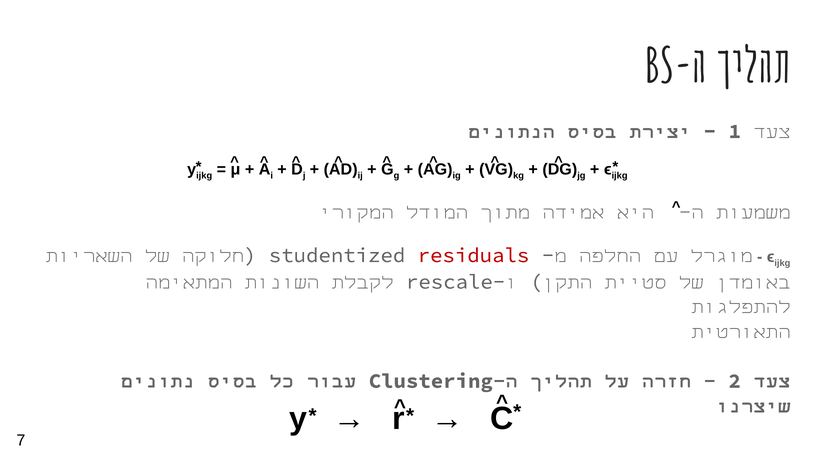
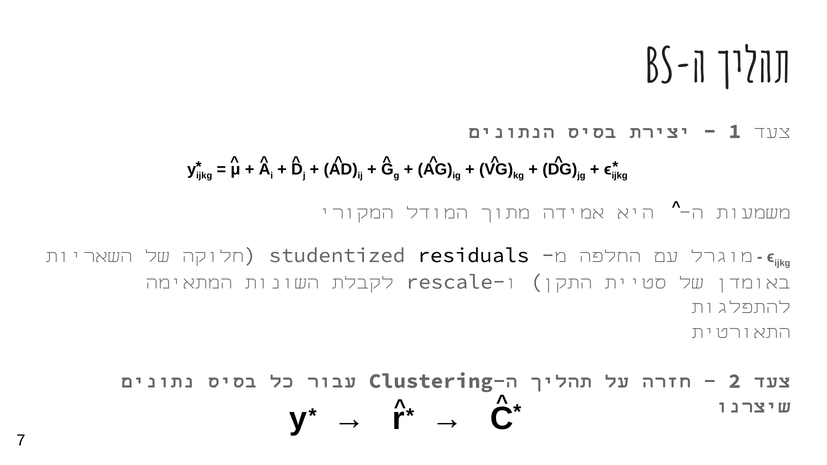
residuals colour: red -> black
